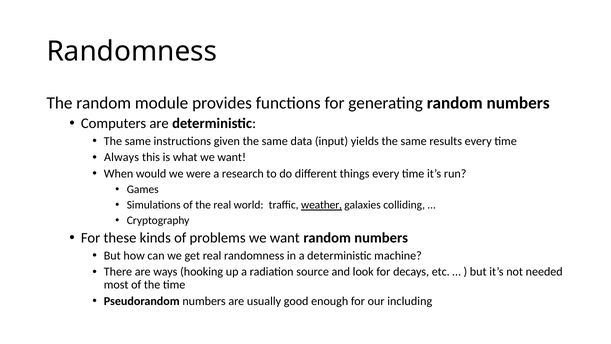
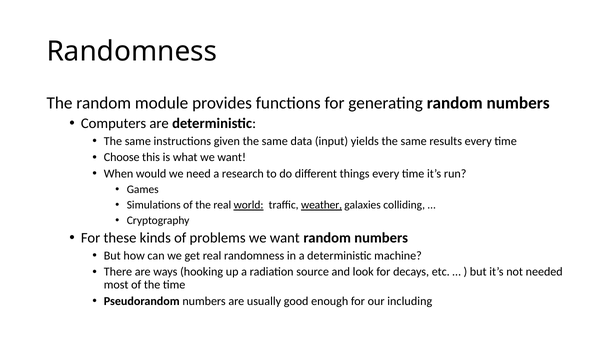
Always: Always -> Choose
were: were -> need
world underline: none -> present
